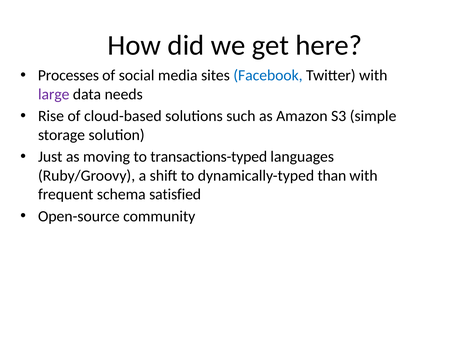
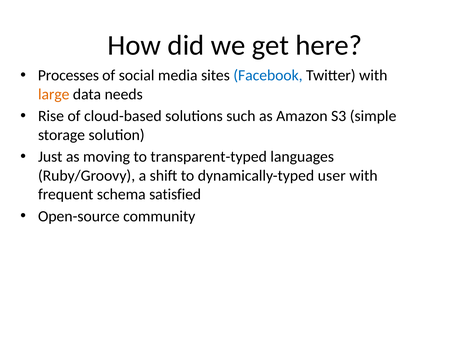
large colour: purple -> orange
transactions-typed: transactions-typed -> transparent-typed
than: than -> user
